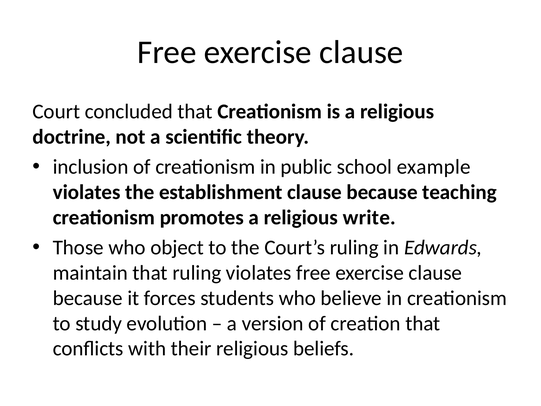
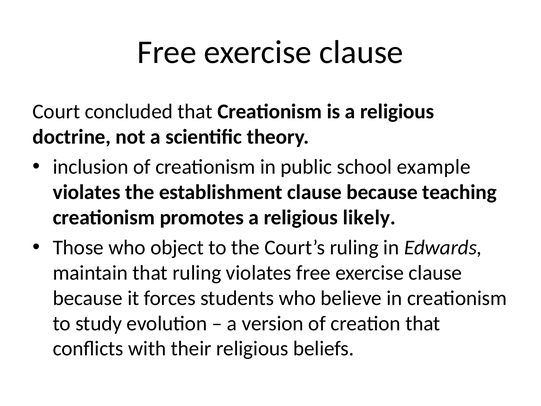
write: write -> likely
